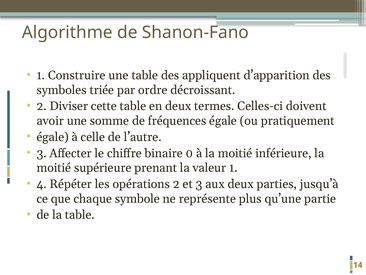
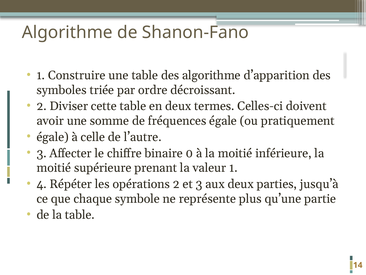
des appliquent: appliquent -> algorithme
